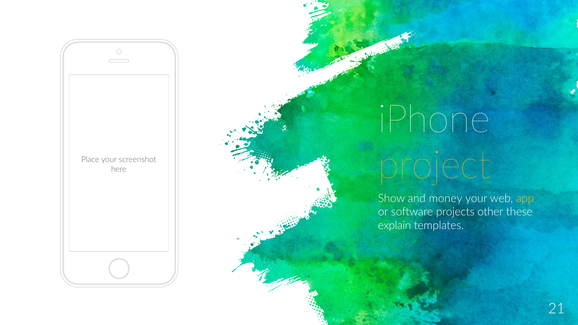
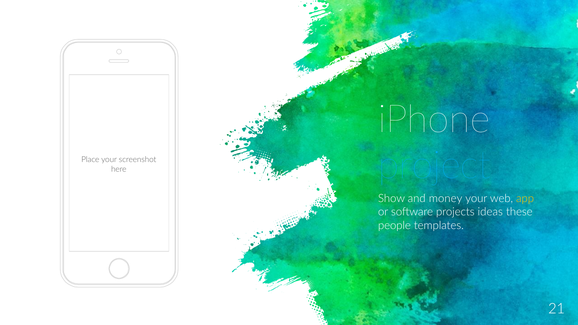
project colour: yellow -> light blue
other: other -> ideas
explain: explain -> people
